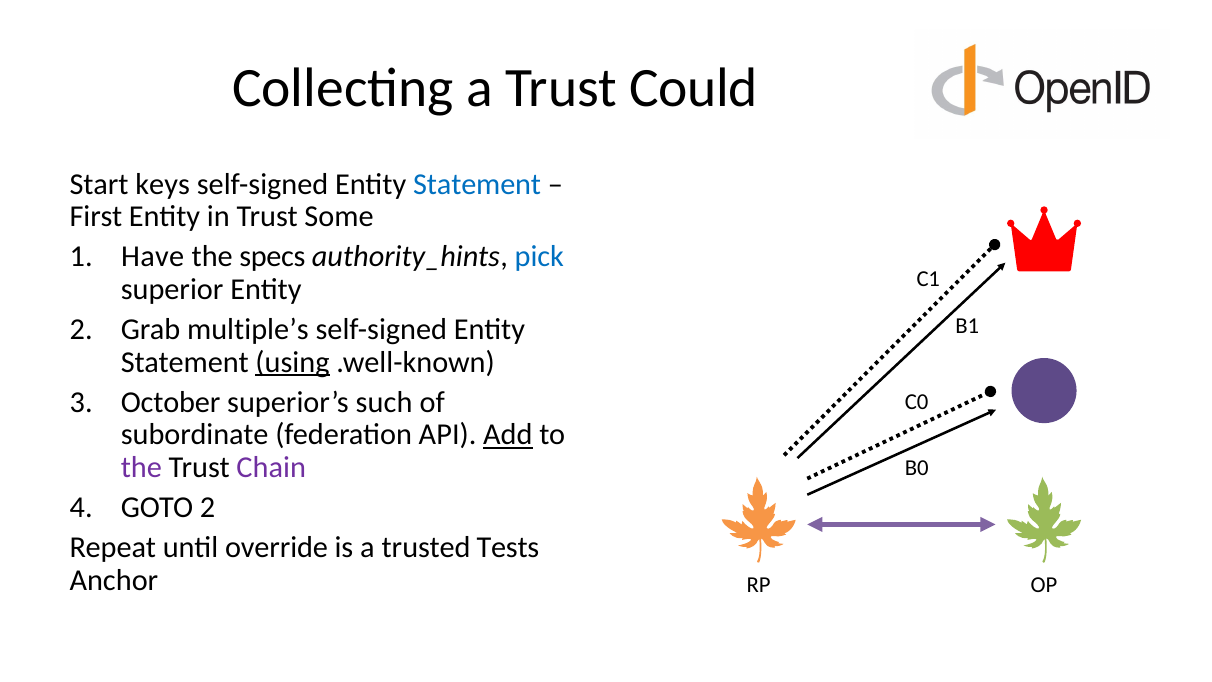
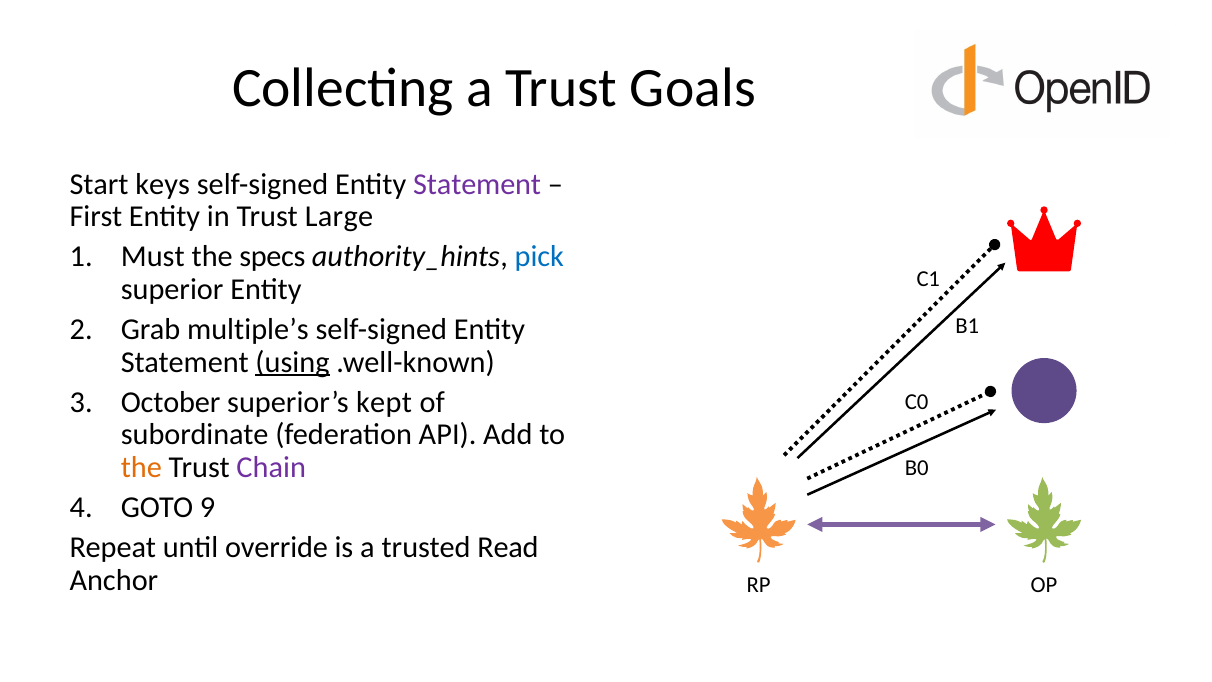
Could: Could -> Goals
Statement at (477, 184) colour: blue -> purple
Some: Some -> Large
Have: Have -> Must
such: such -> kept
Add underline: present -> none
the at (141, 467) colour: purple -> orange
GOTO 2: 2 -> 9
Tests: Tests -> Read
